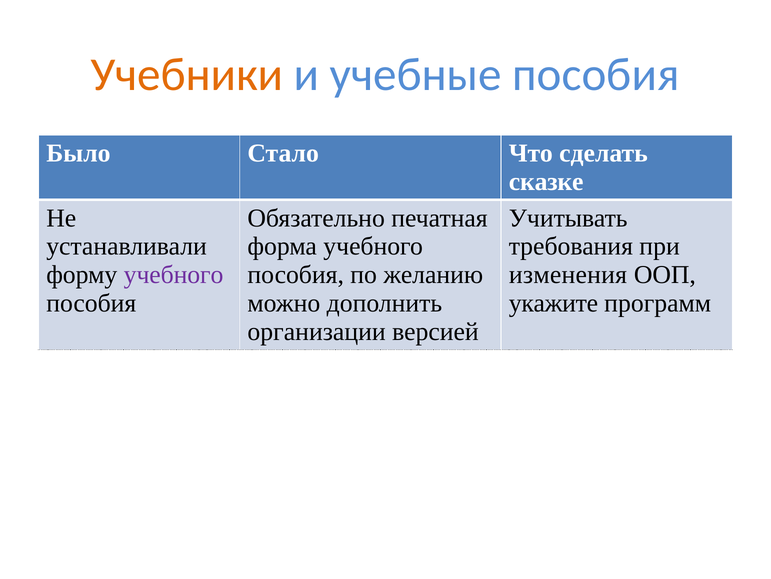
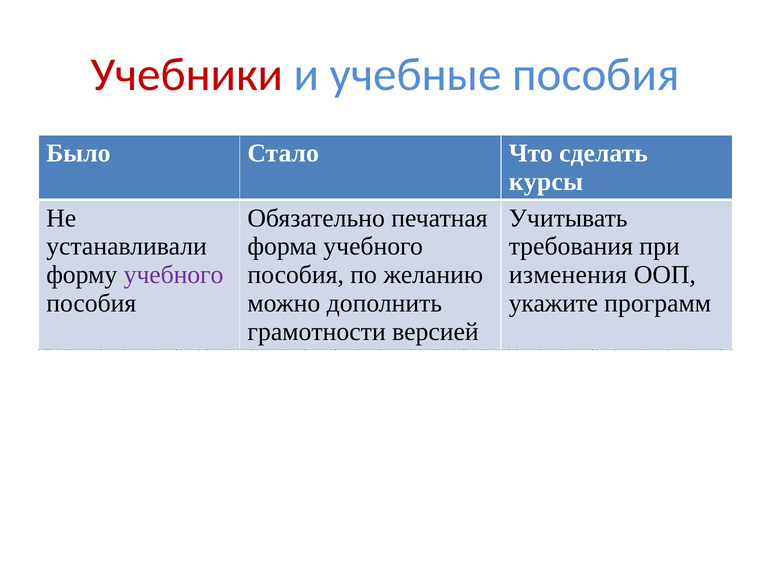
Учебники colour: orange -> red
сказке: сказке -> курсы
организации: организации -> грамотности
